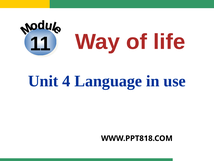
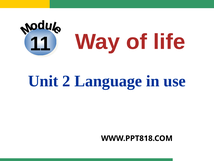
4: 4 -> 2
